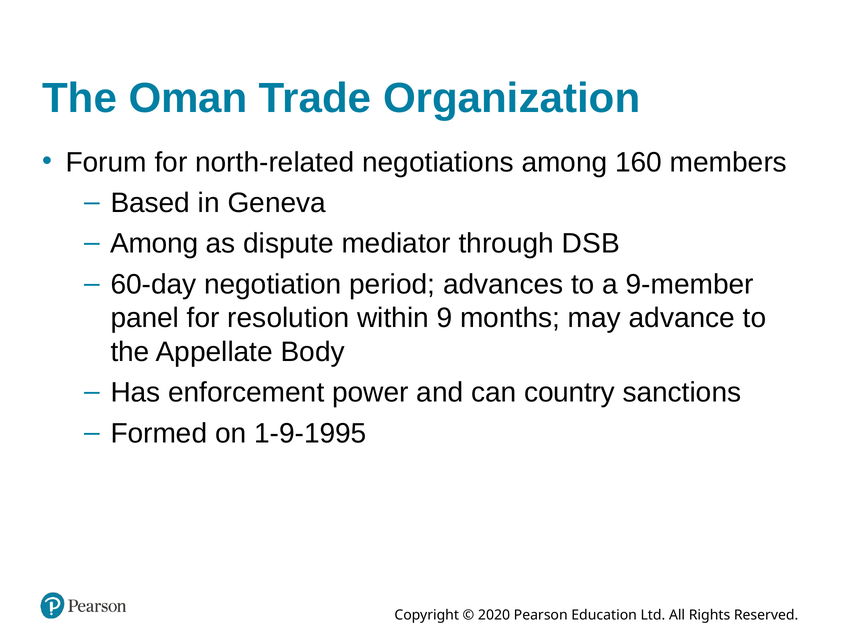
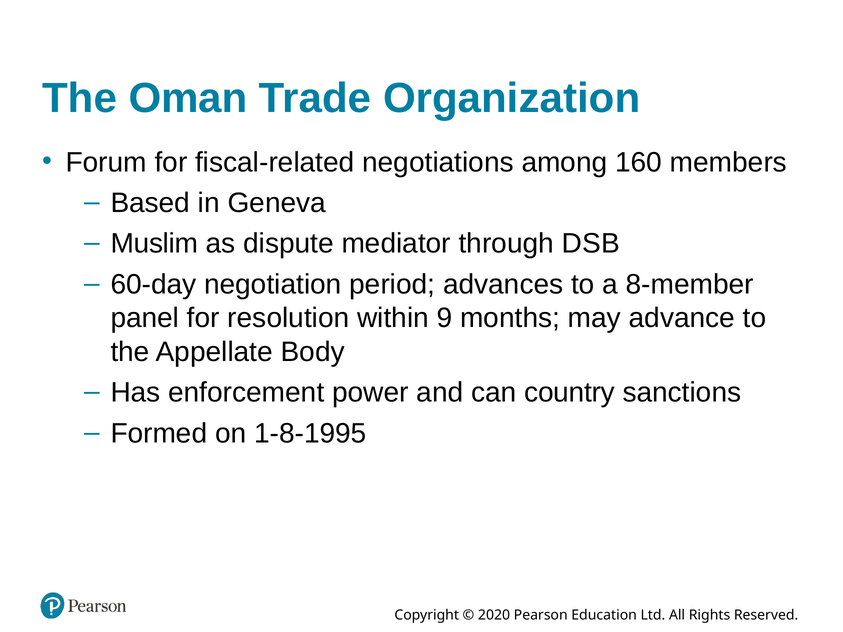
north-related: north-related -> fiscal-related
Among at (154, 244): Among -> Muslim
9-member: 9-member -> 8-member
1-9-1995: 1-9-1995 -> 1-8-1995
